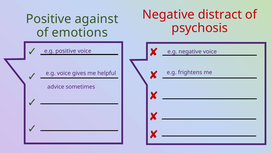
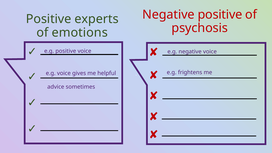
Negative distract: distract -> positive
against: against -> experts
